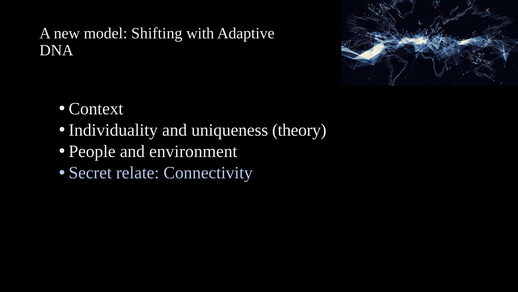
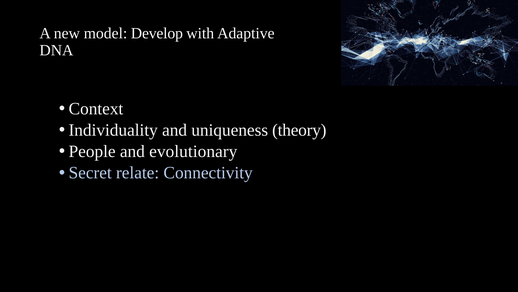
Shifting: Shifting -> Develop
environment: environment -> evolutionary
